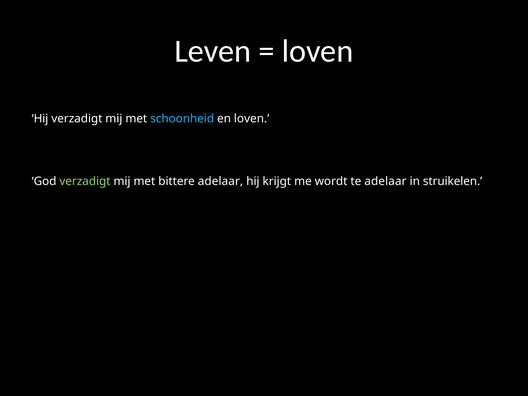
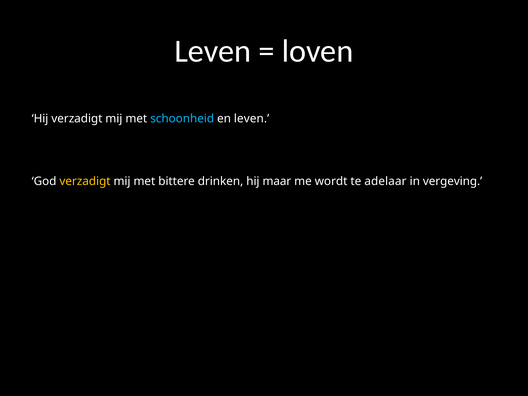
en loven: loven -> leven
verzadigt at (85, 181) colour: light green -> yellow
bittere adelaar: adelaar -> drinken
krijgt: krijgt -> maar
struikelen: struikelen -> vergeving
